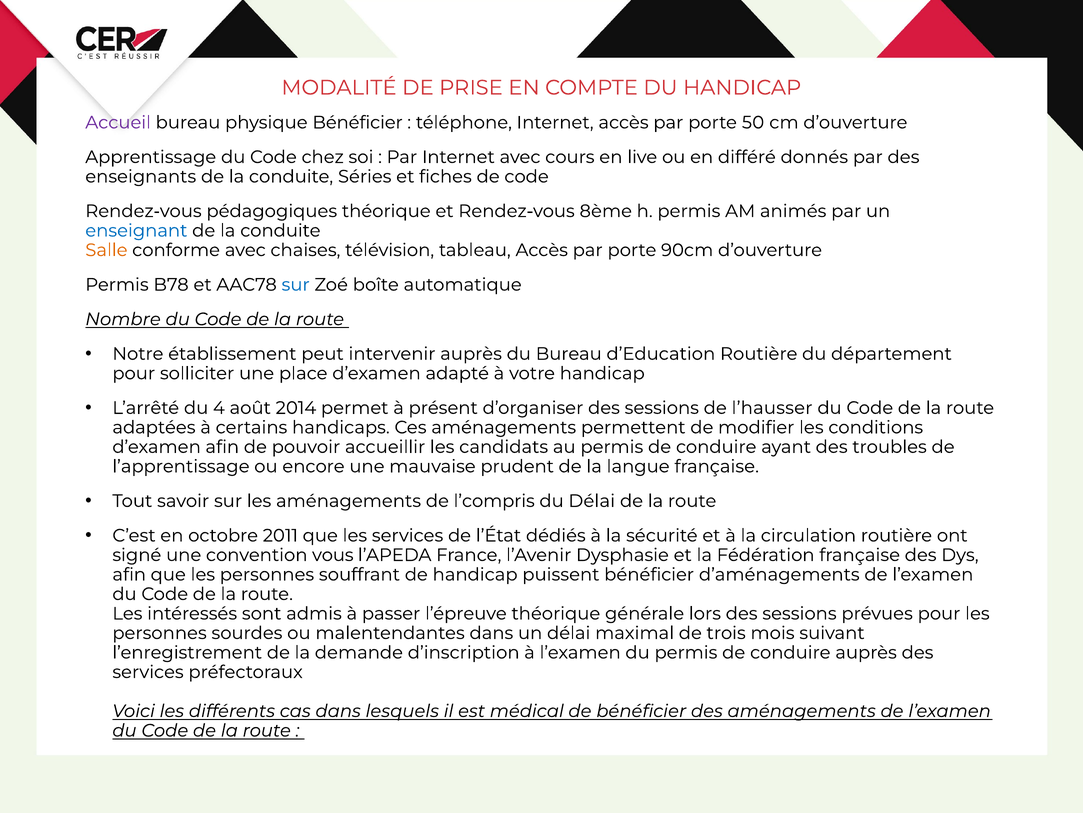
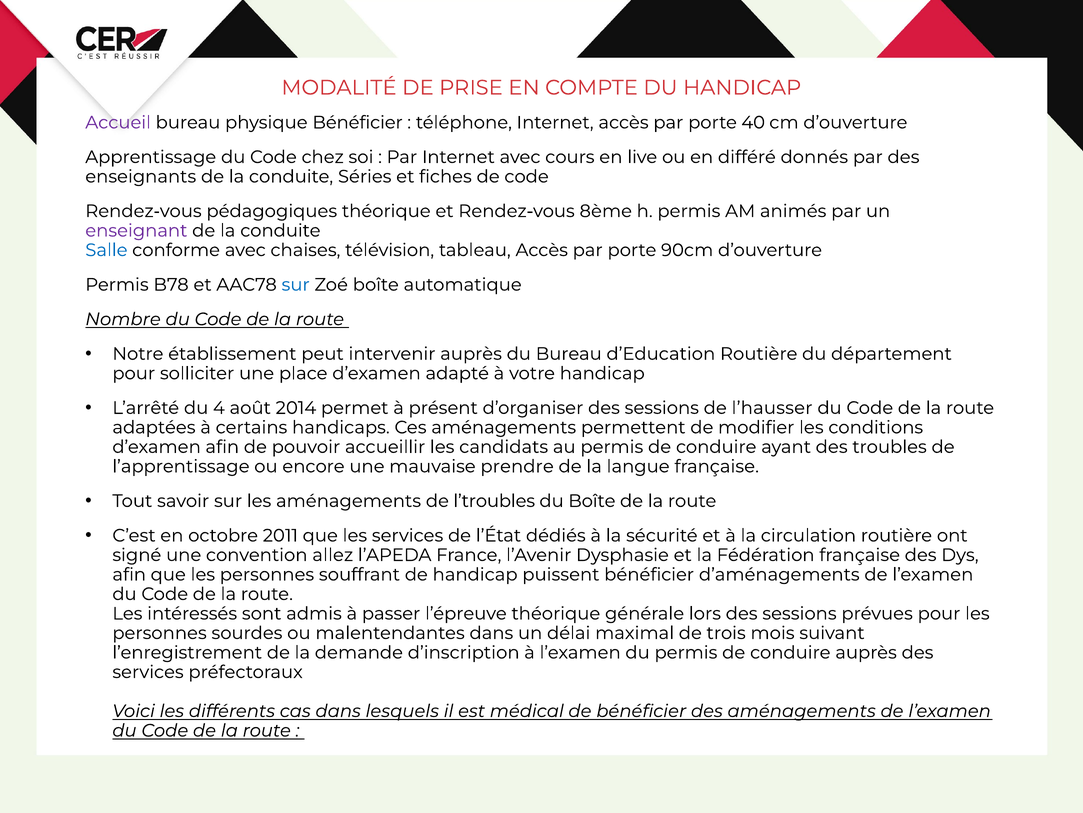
50: 50 -> 40
enseignant colour: blue -> purple
Salle colour: orange -> blue
prudent: prudent -> prendre
l’compris: l’compris -> l’troubles
du Délai: Délai -> Boîte
vous: vous -> allez
